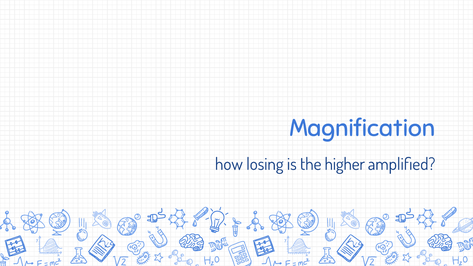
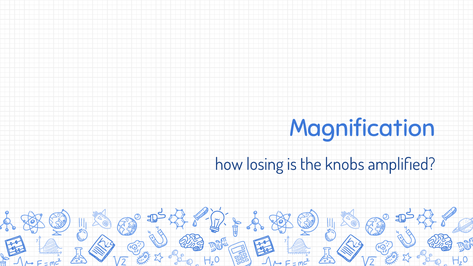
higher: higher -> knobs
